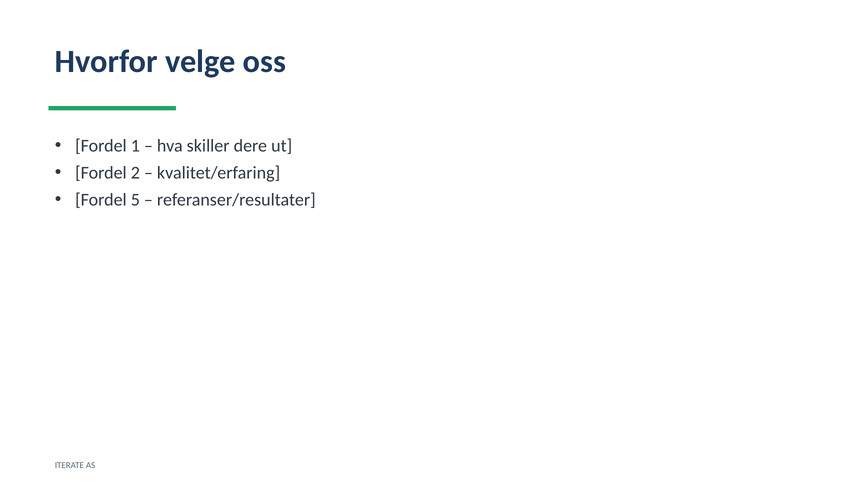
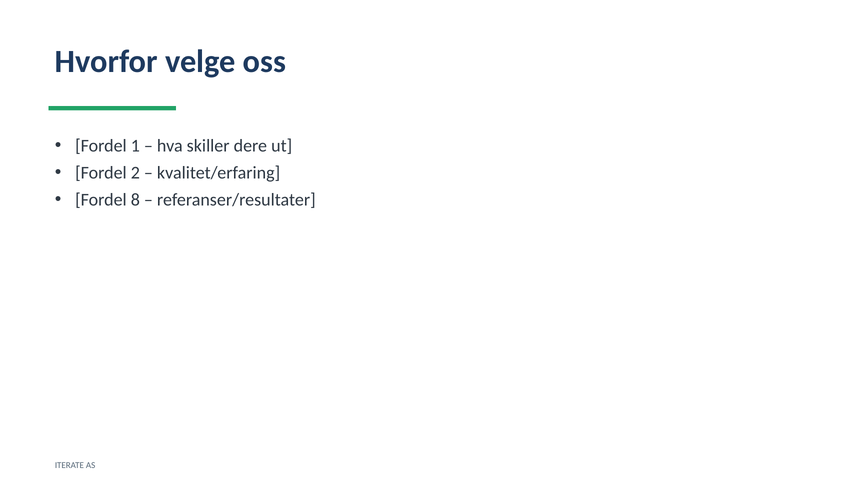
5: 5 -> 8
